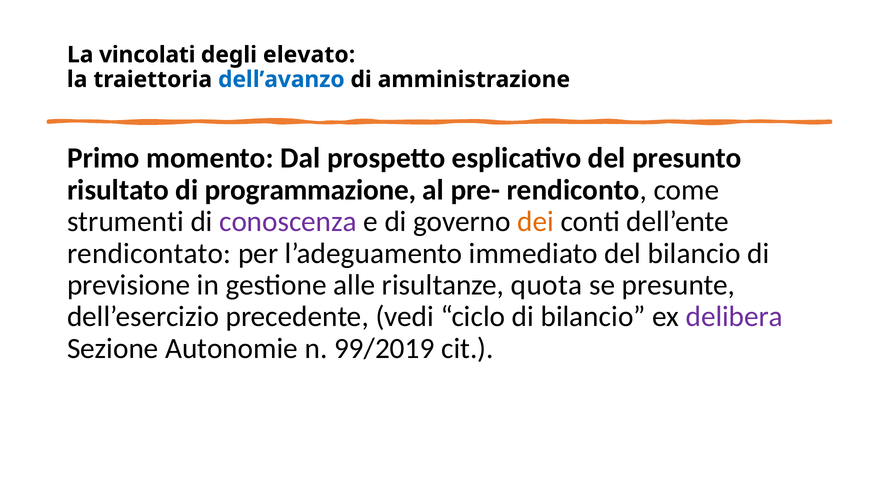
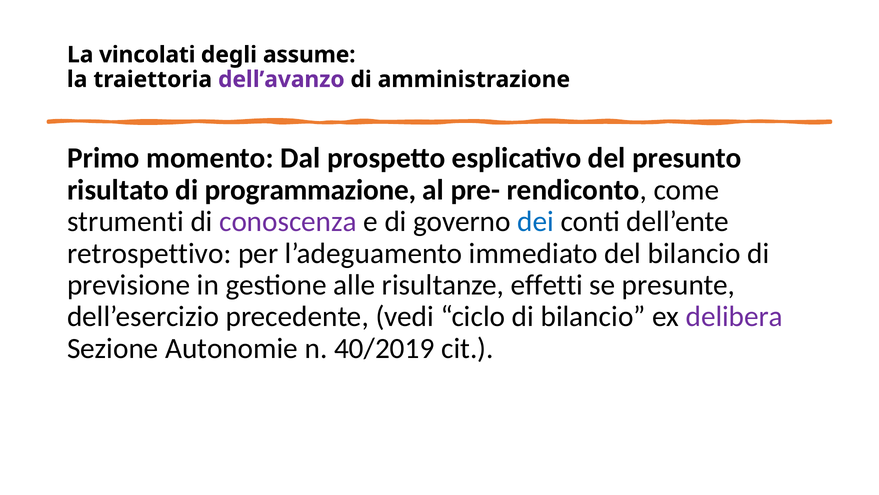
elevato: elevato -> assume
dell’avanzo colour: blue -> purple
dei colour: orange -> blue
rendicontato: rendicontato -> retrospettivo
quota: quota -> effetti
99/2019: 99/2019 -> 40/2019
